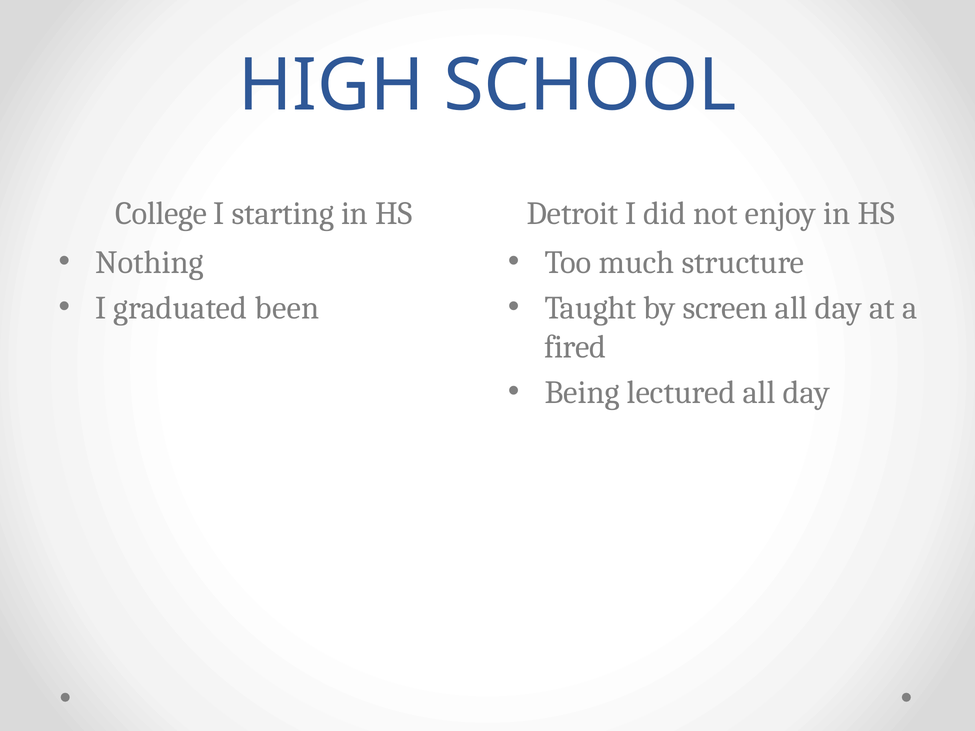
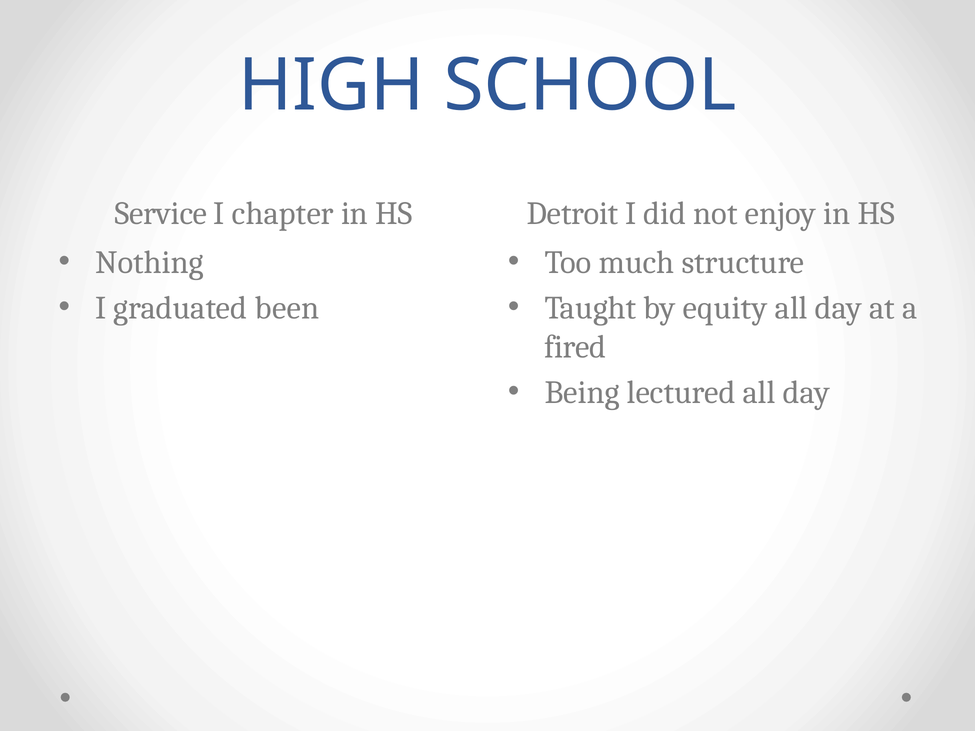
College: College -> Service
starting: starting -> chapter
screen: screen -> equity
